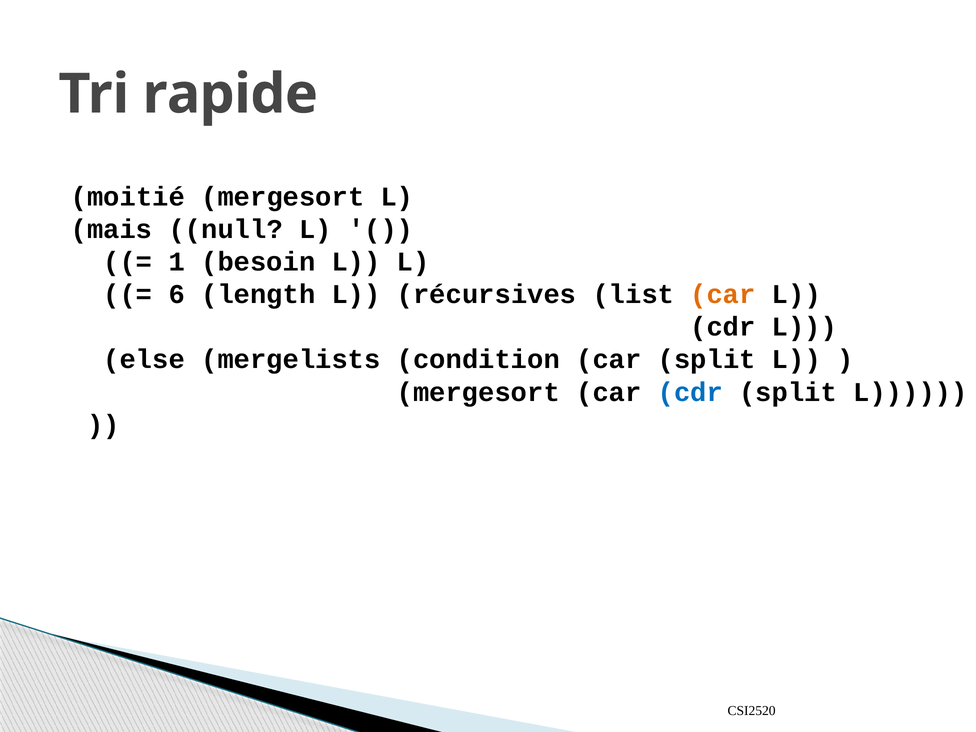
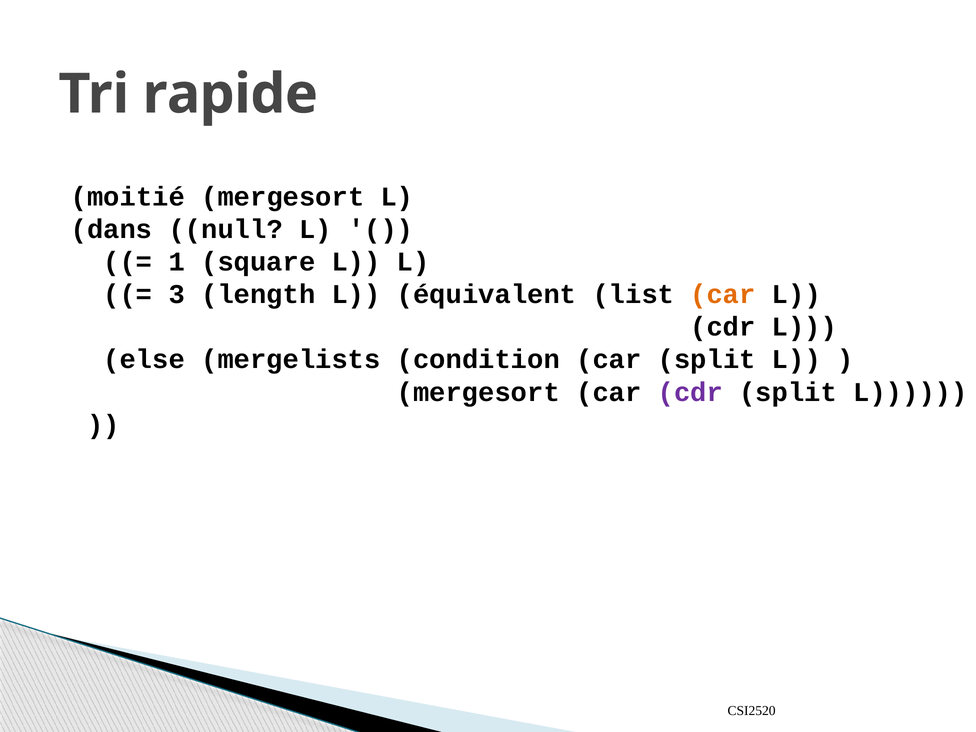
mais: mais -> dans
besoin: besoin -> square
6: 6 -> 3
récursives: récursives -> équivalent
cdr at (690, 392) colour: blue -> purple
